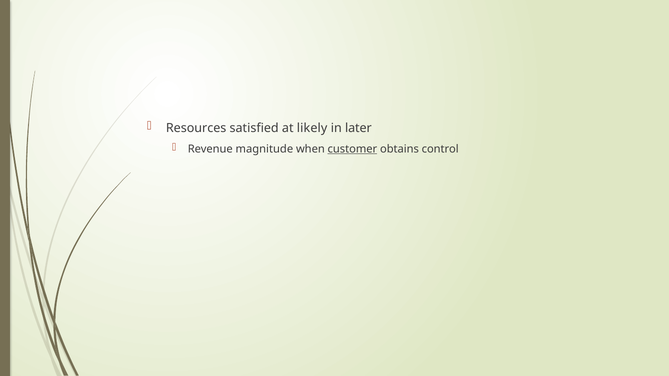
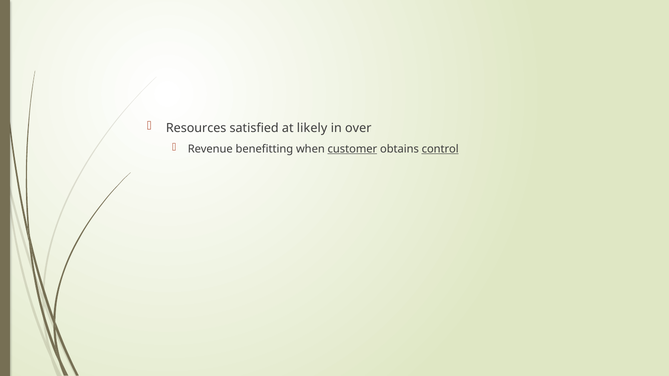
later: later -> over
magnitude: magnitude -> benefitting
control underline: none -> present
